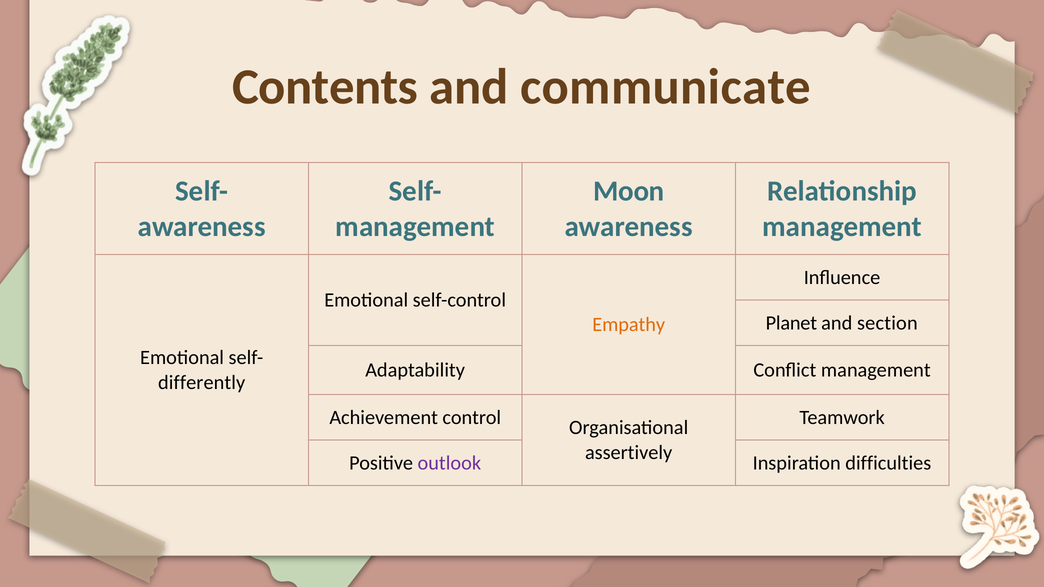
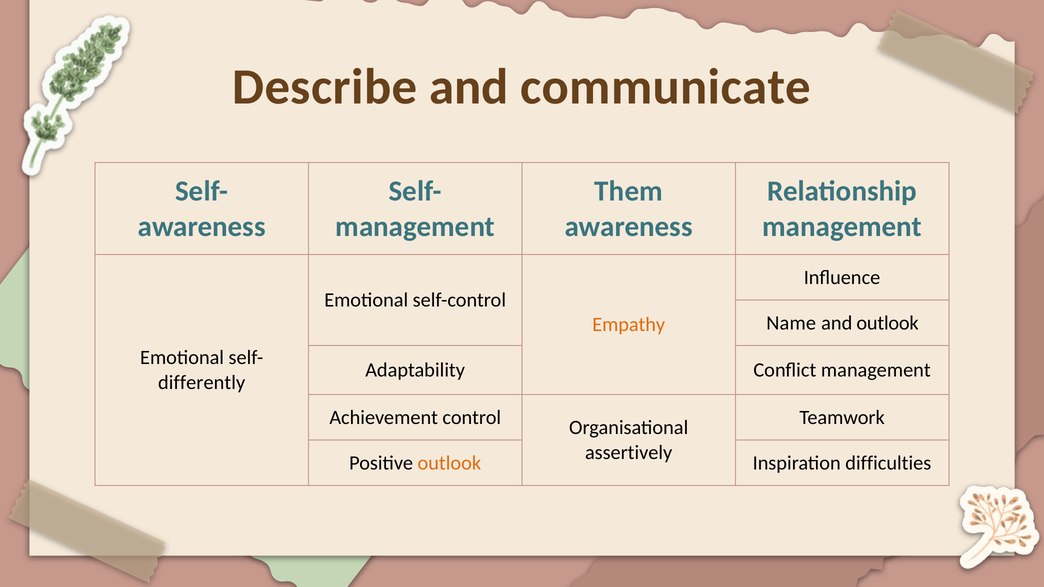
Contents: Contents -> Describe
Moon: Moon -> Them
Planet: Planet -> Name
and section: section -> outlook
outlook at (449, 463) colour: purple -> orange
